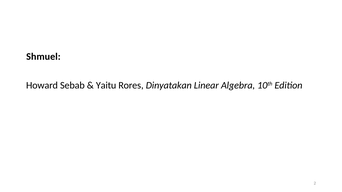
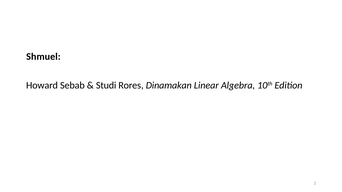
Yaitu: Yaitu -> Studi
Dinyatakan: Dinyatakan -> Dinamakan
